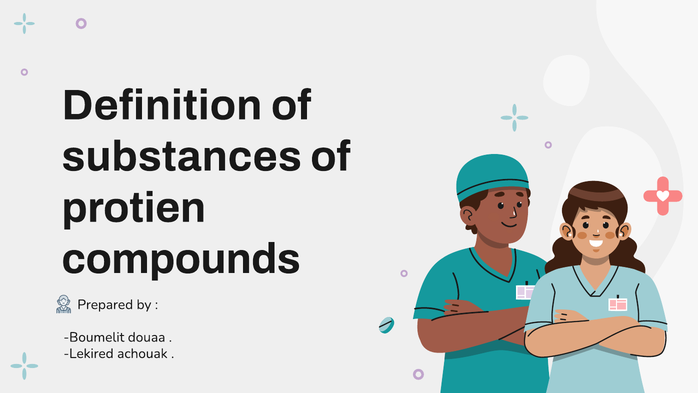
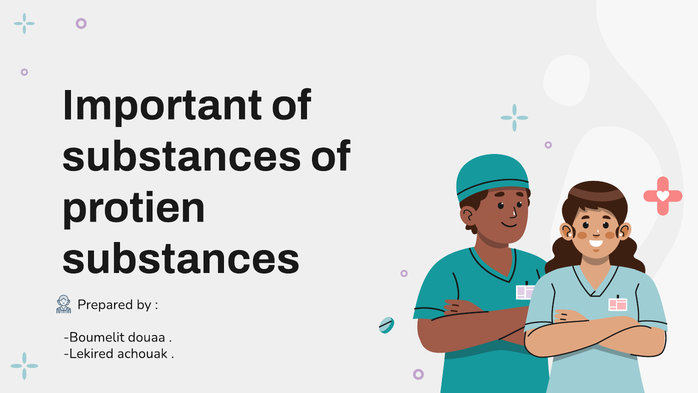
Definition: Definition -> Important
compounds at (181, 259): compounds -> substances
